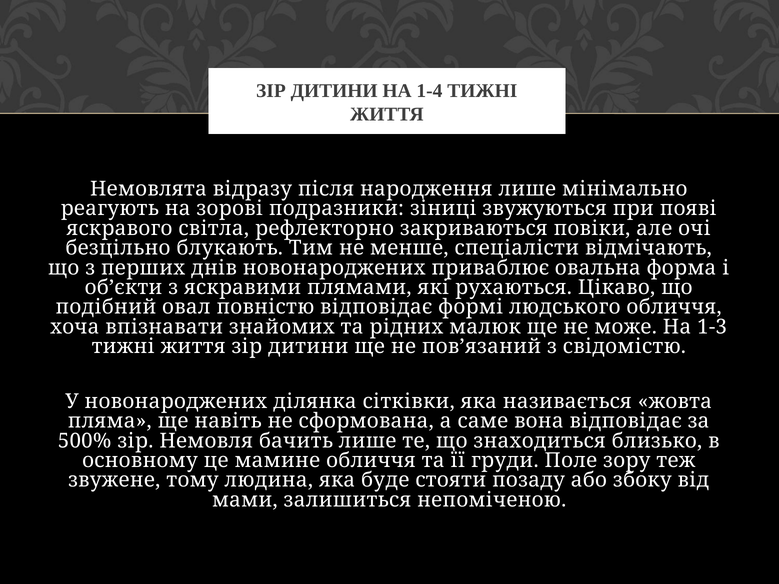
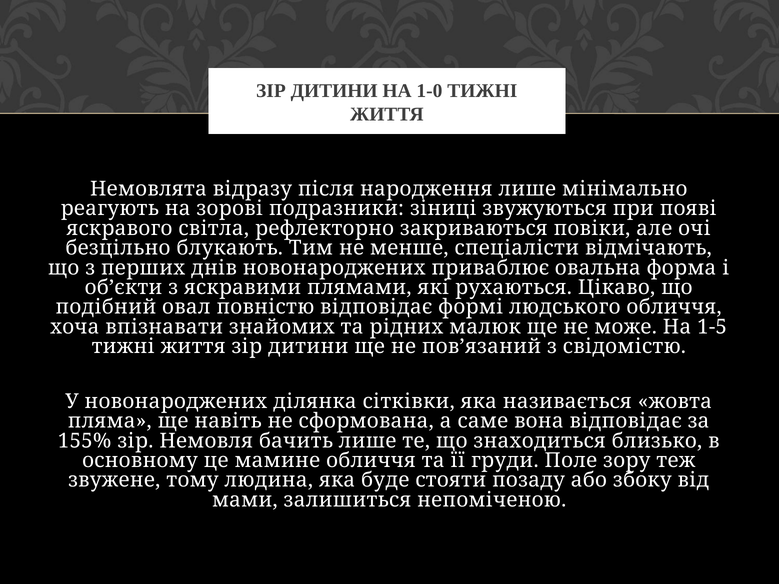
1-4: 1-4 -> 1-0
1-3: 1-3 -> 1-5
500%: 500% -> 155%
